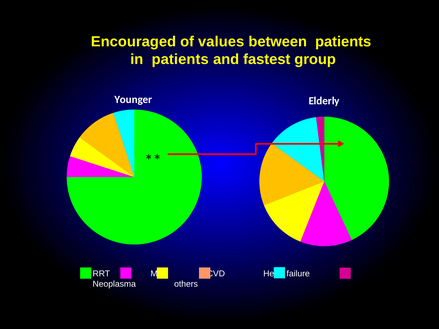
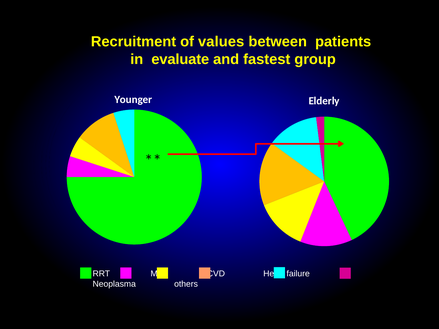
Encouraged: Encouraged -> Recruitment
in patients: patients -> evaluate
